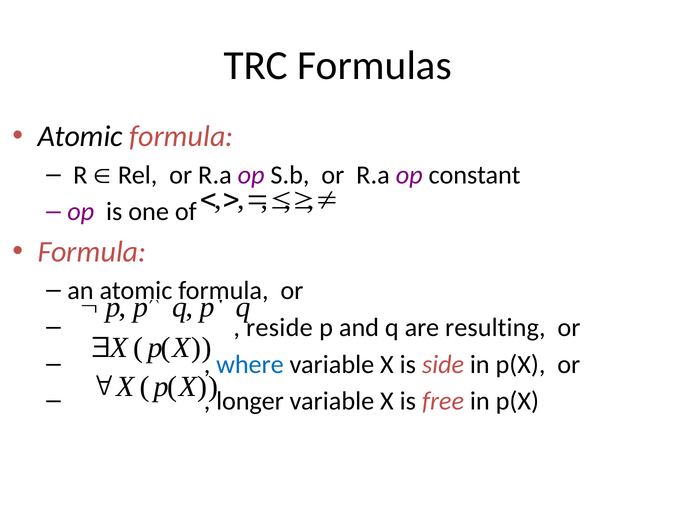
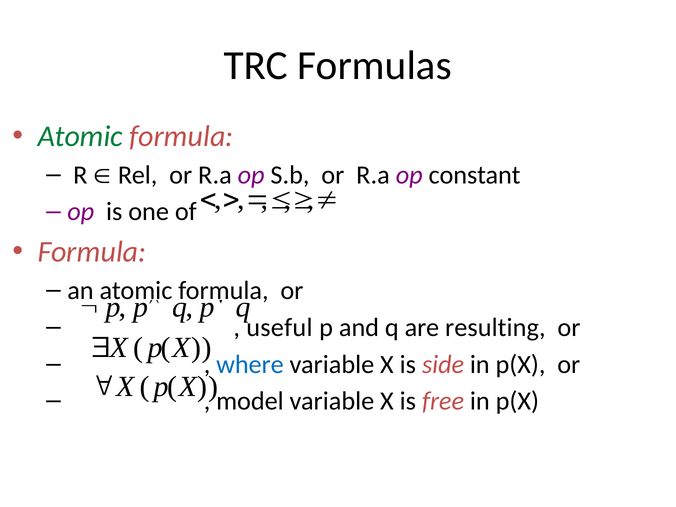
Atomic at (80, 136) colour: black -> green
reside: reside -> useful
longer: longer -> model
